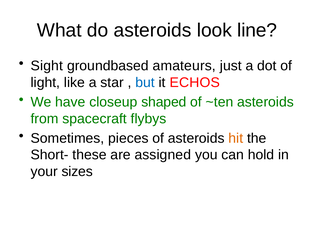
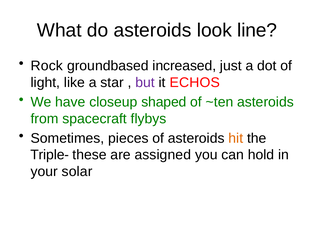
Sight: Sight -> Rock
amateurs: amateurs -> increased
but colour: blue -> purple
Short-: Short- -> Triple-
sizes: sizes -> solar
